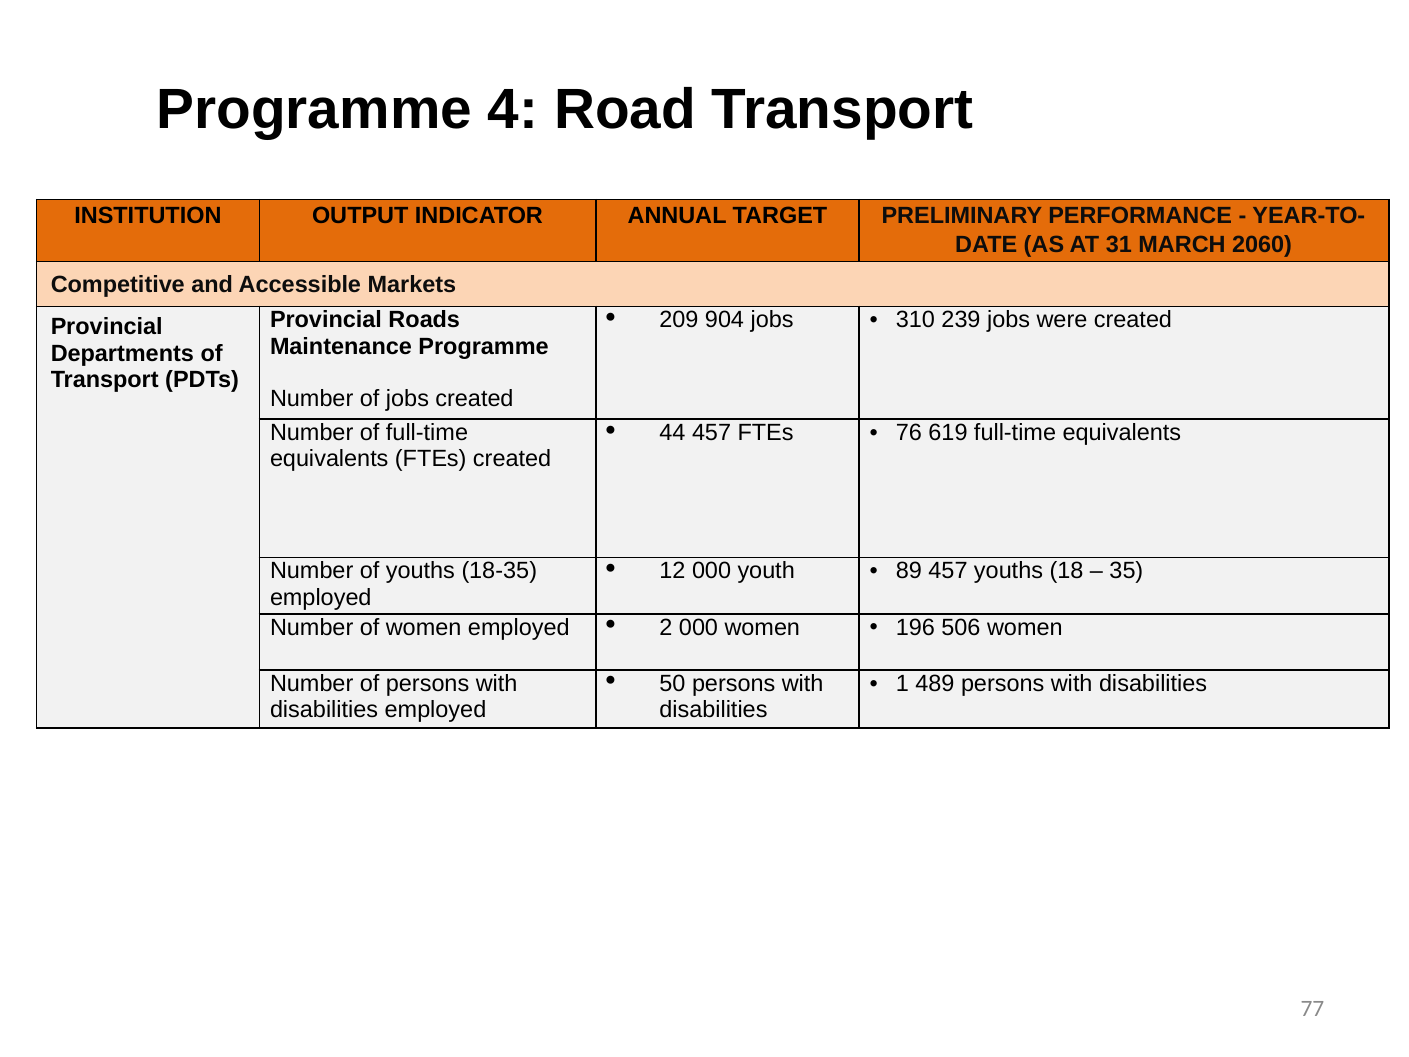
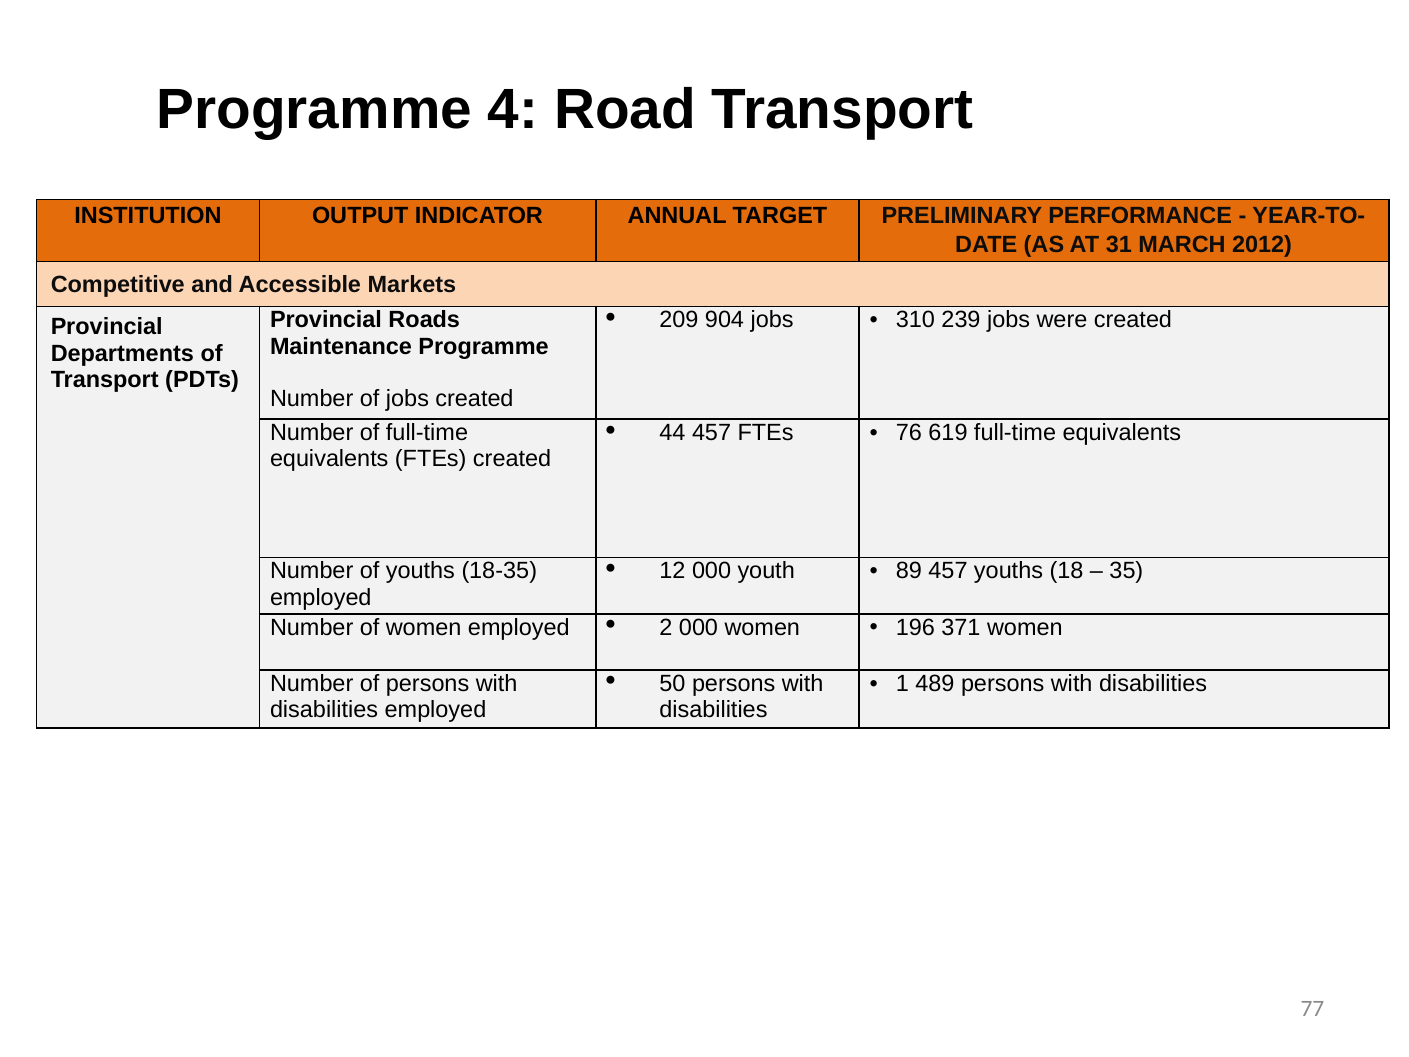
2060: 2060 -> 2012
506: 506 -> 371
